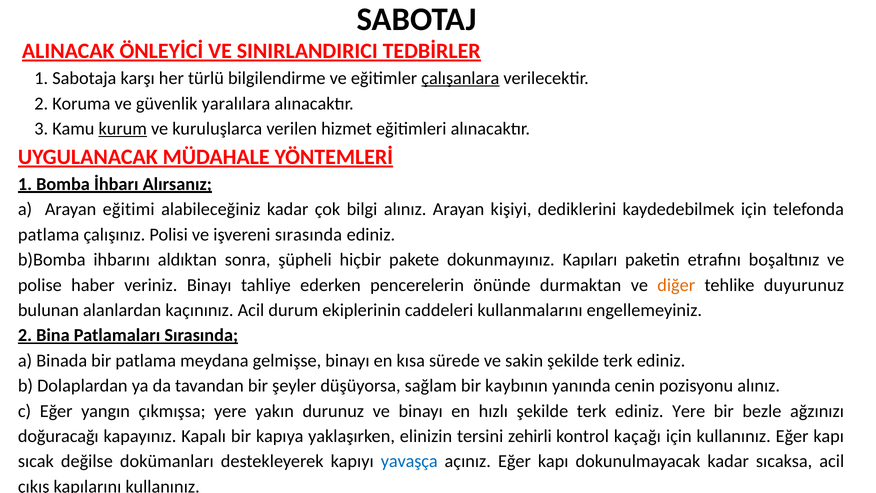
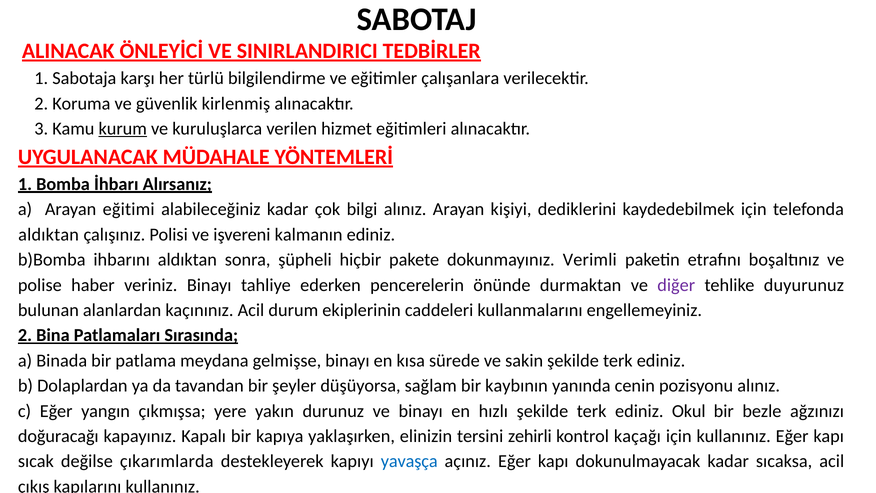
çalışanlara underline: present -> none
yaralılara: yaralılara -> kirlenmiş
patlama at (49, 234): patlama -> aldıktan
işvereni sırasında: sırasında -> kalmanın
Kapıları: Kapıları -> Verimli
diğer colour: orange -> purple
ediniz Yere: Yere -> Okul
dokümanları: dokümanları -> çıkarımlarda
